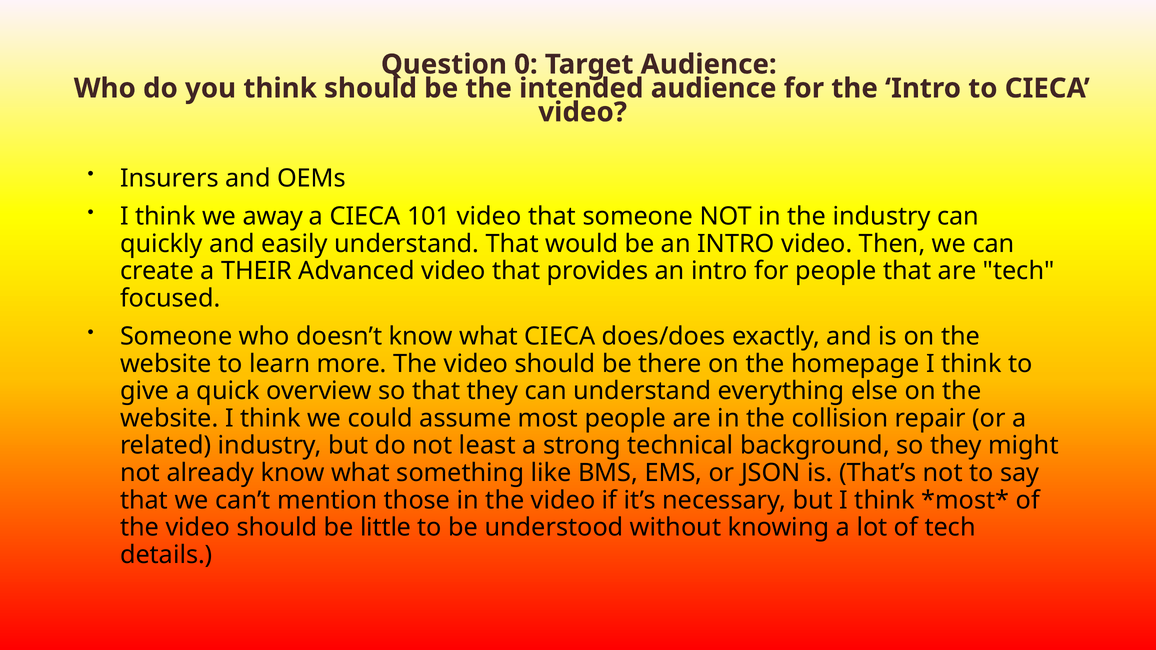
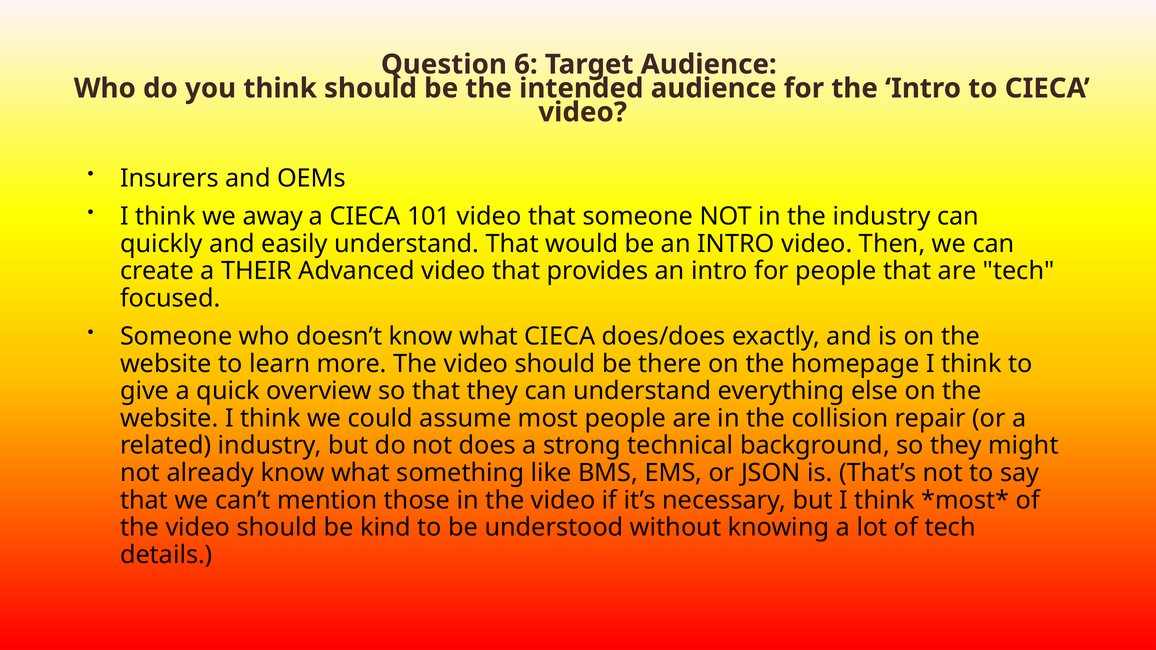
0: 0 -> 6
least: least -> does
little: little -> kind
